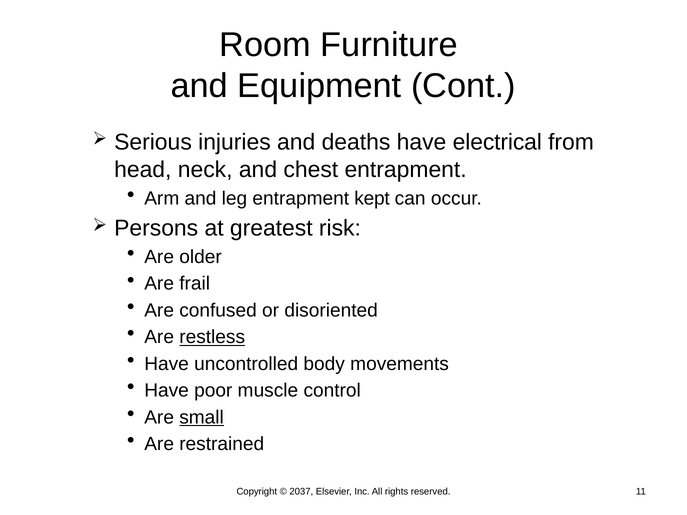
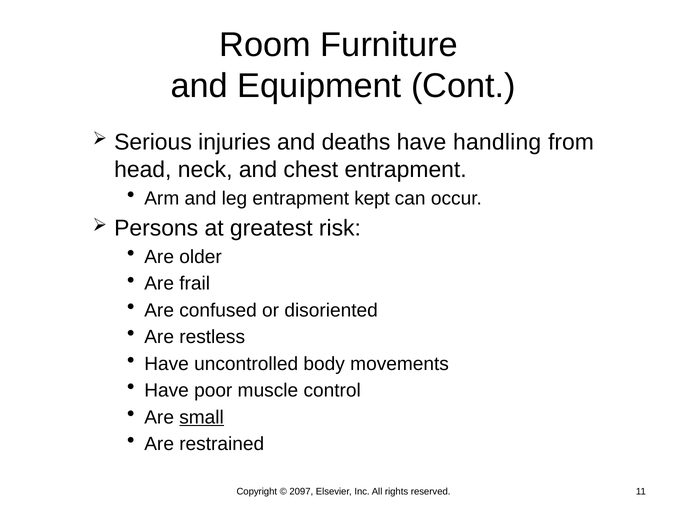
electrical: electrical -> handling
restless underline: present -> none
2037: 2037 -> 2097
